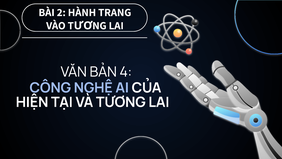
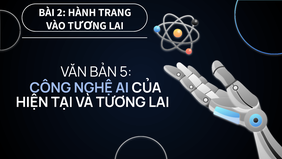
4: 4 -> 5
